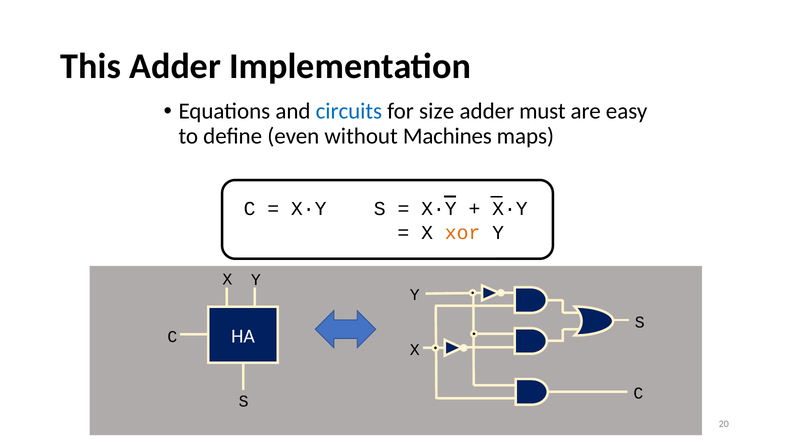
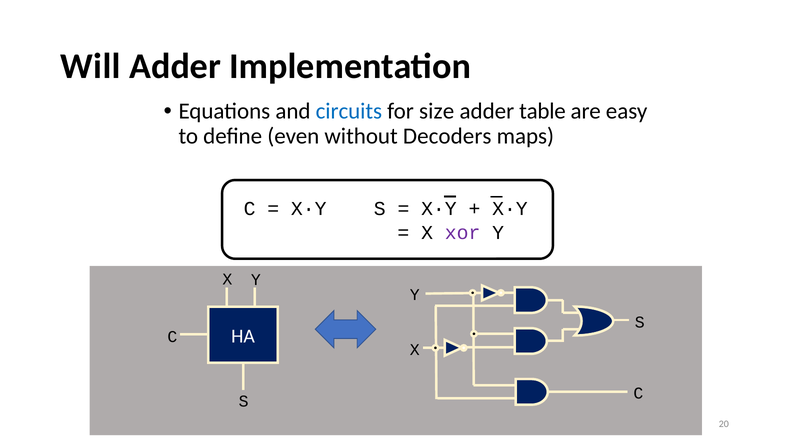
This: This -> Will
must: must -> table
Machines: Machines -> Decoders
xor colour: orange -> purple
